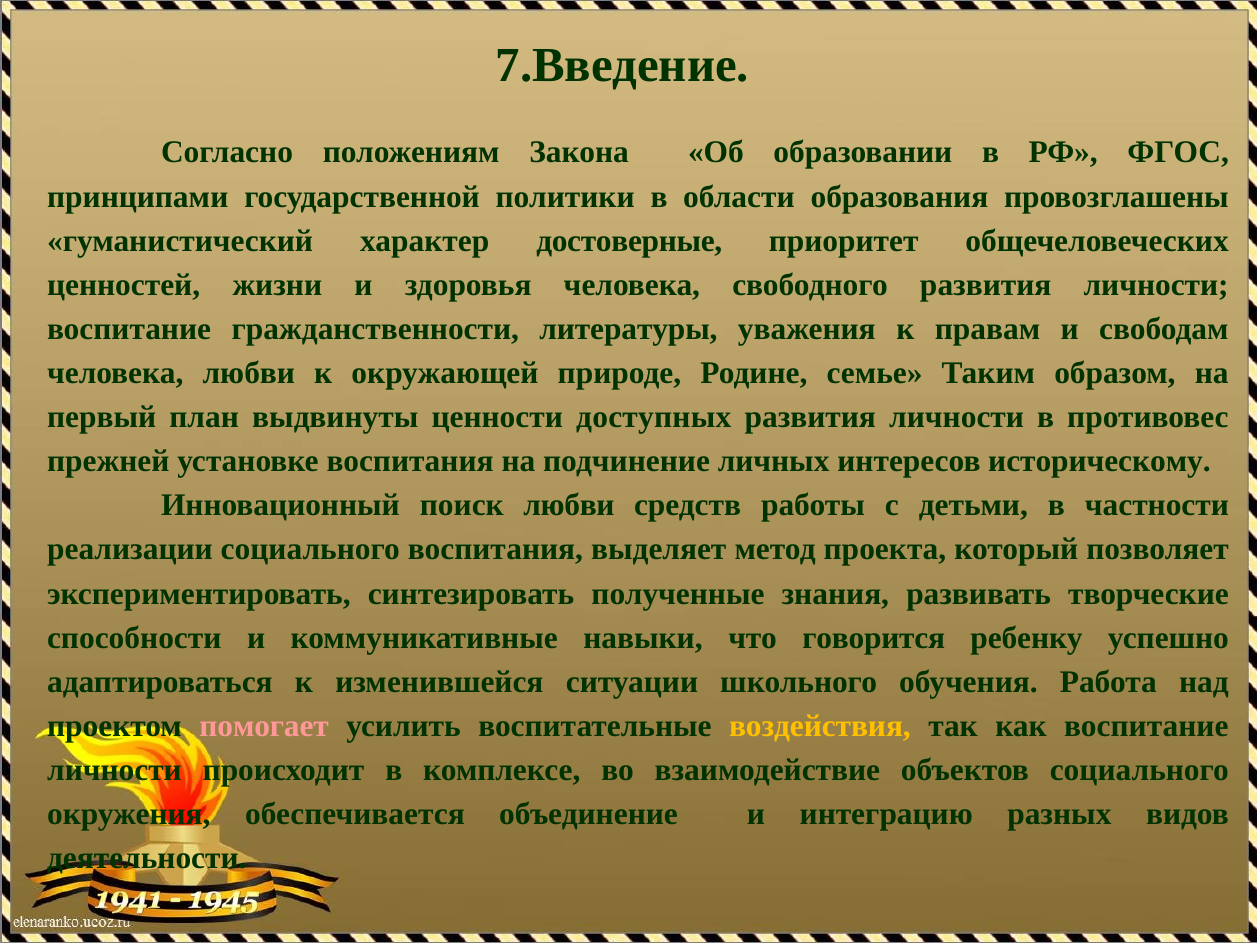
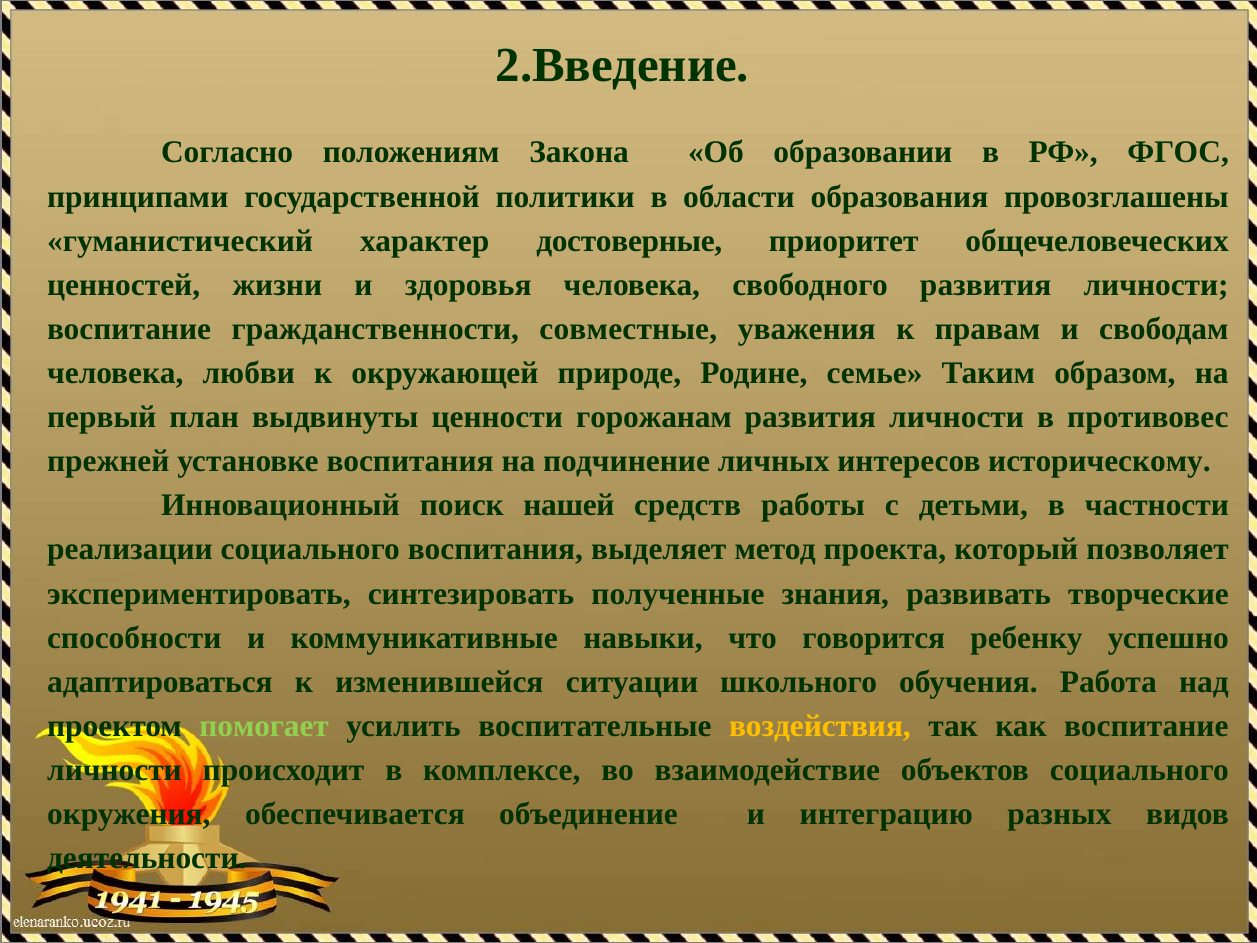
7.Введение: 7.Введение -> 2.Введение
литературы: литературы -> совместные
доступных: доступных -> горожанам
поиск любви: любви -> нашей
помогает colour: pink -> light green
